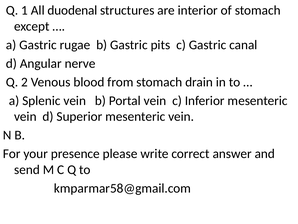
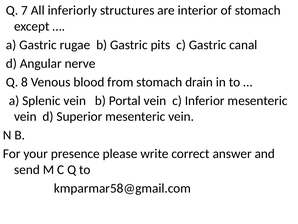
1: 1 -> 7
duodenal: duodenal -> inferiorly
2: 2 -> 8
